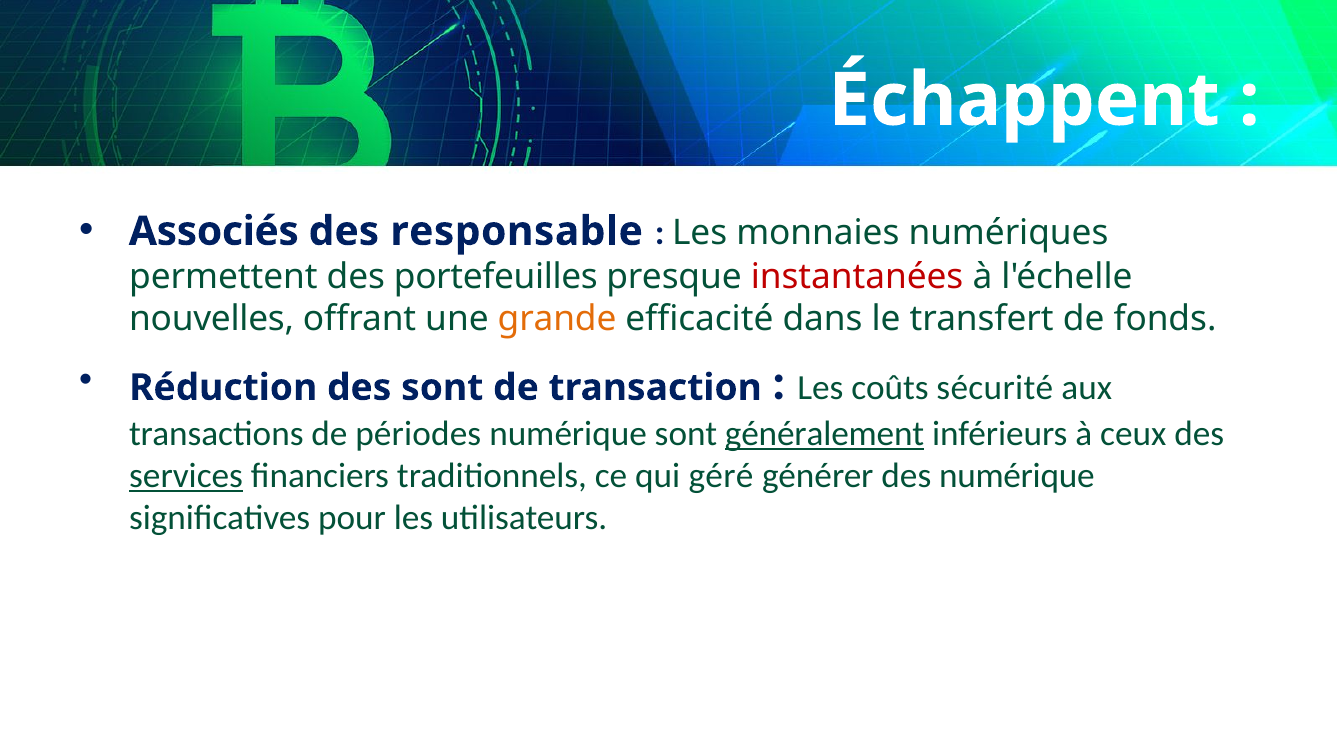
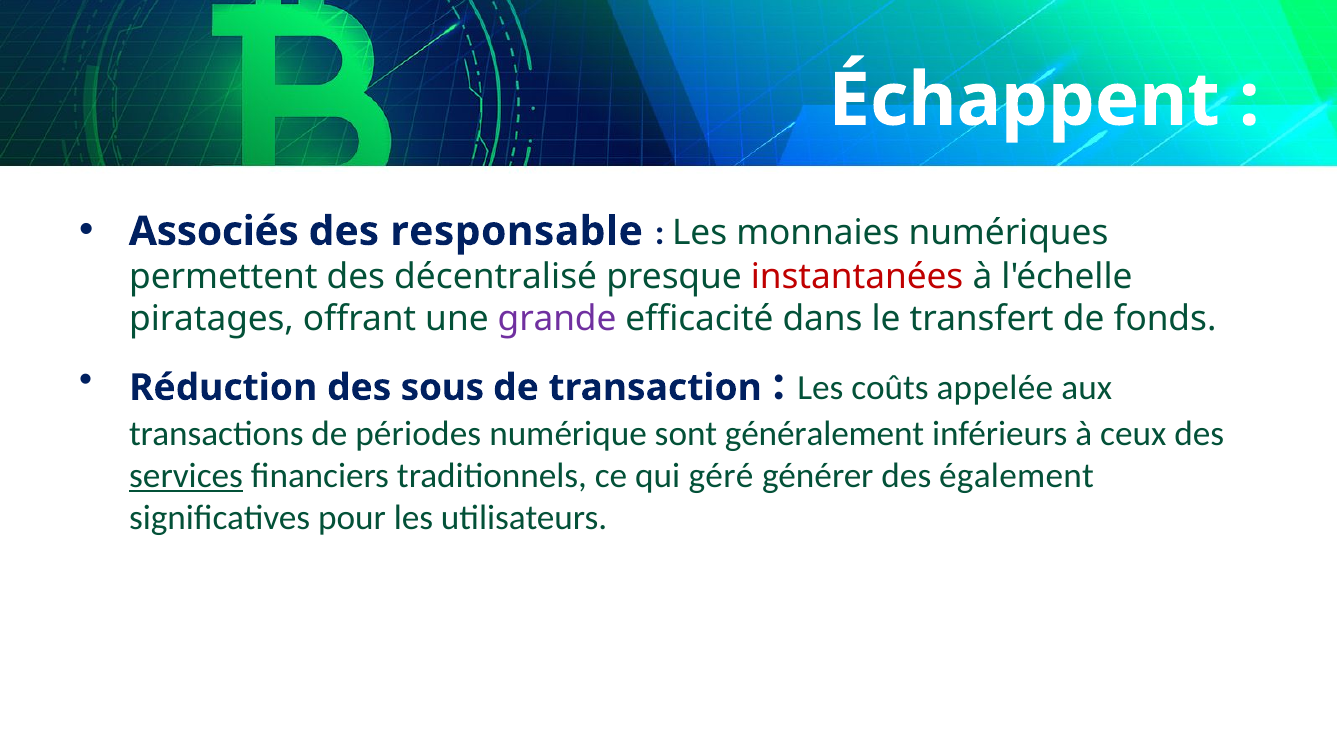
portefeuilles: portefeuilles -> décentralisé
nouvelles: nouvelles -> piratages
grande colour: orange -> purple
des sont: sont -> sous
sécurité: sécurité -> appelée
généralement underline: present -> none
des numérique: numérique -> également
